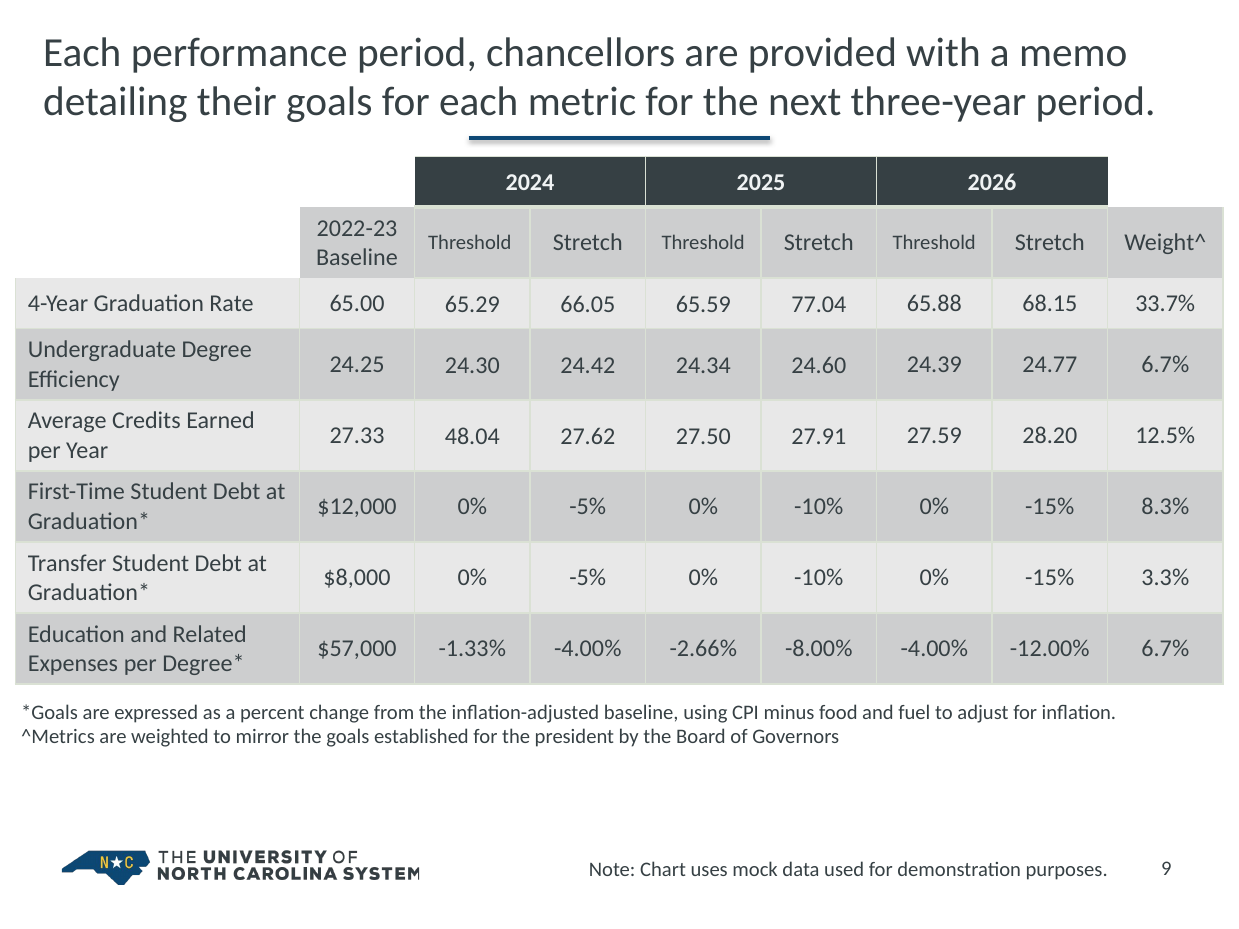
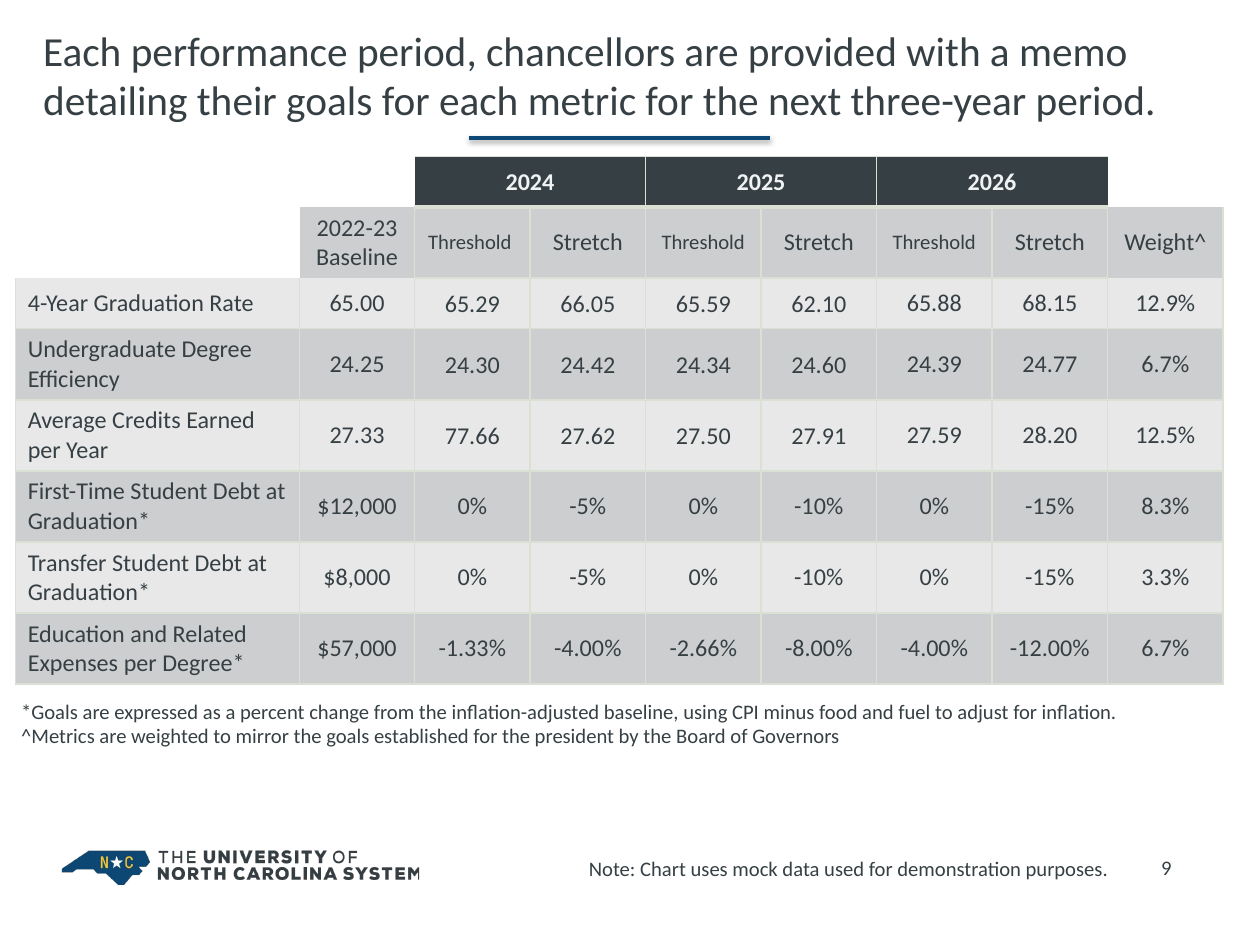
77.04: 77.04 -> 62.10
33.7%: 33.7% -> 12.9%
48.04: 48.04 -> 77.66
